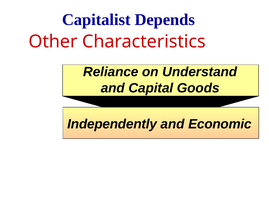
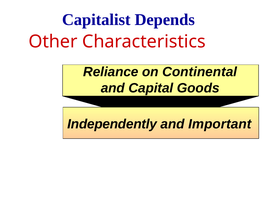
Understand: Understand -> Continental
Economic: Economic -> Important
